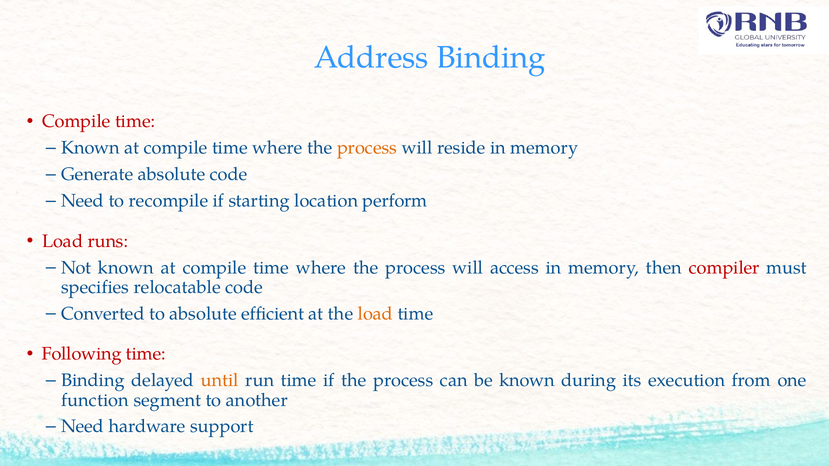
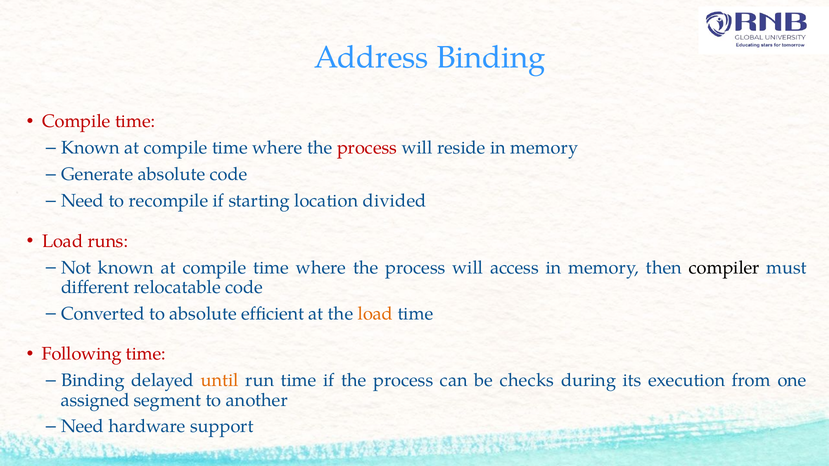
process at (367, 148) colour: orange -> red
perform: perform -> divided
compiler colour: red -> black
specifies: specifies -> different
be known: known -> checks
function: function -> assigned
